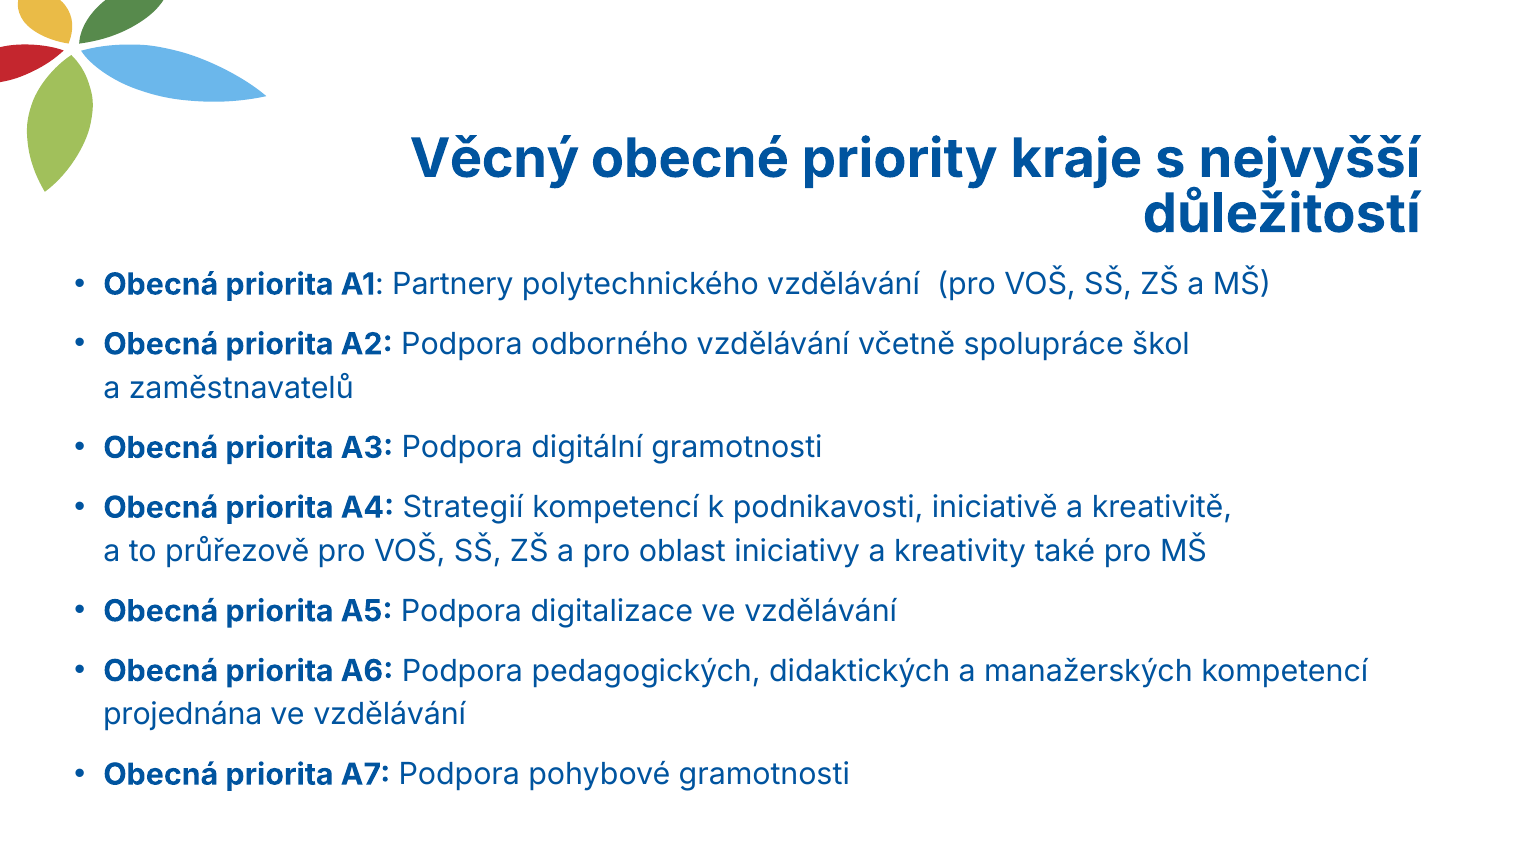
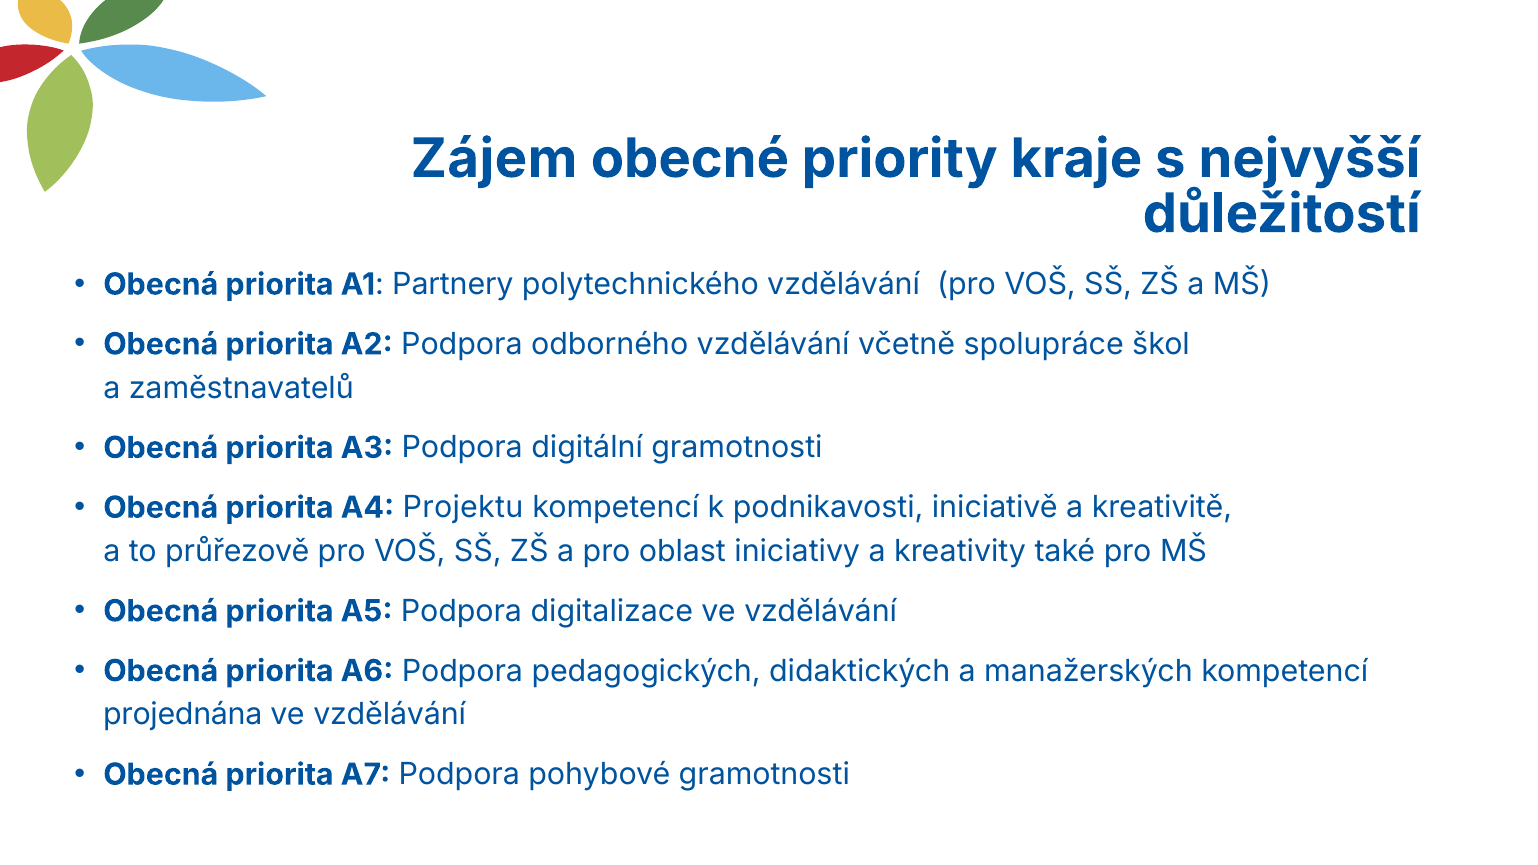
Věcný: Věcný -> Zájem
Strategií: Strategií -> Projektu
